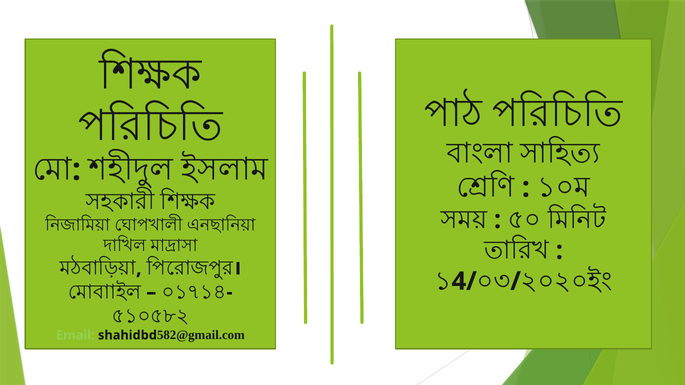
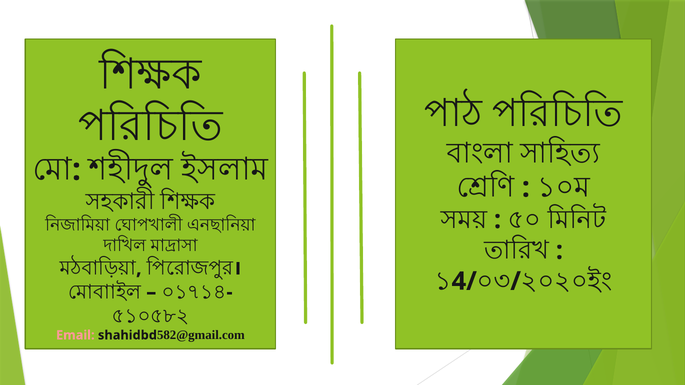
Email colour: light green -> pink
